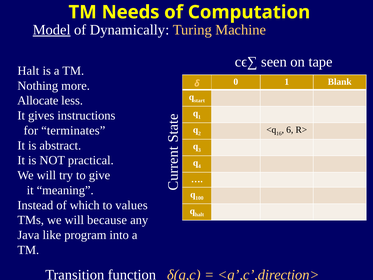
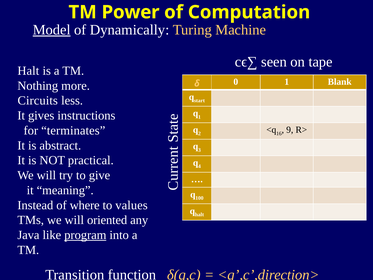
Needs: Needs -> Power
Allocate: Allocate -> Circuits
6: 6 -> 9
which: which -> where
because: because -> oriented
program underline: none -> present
